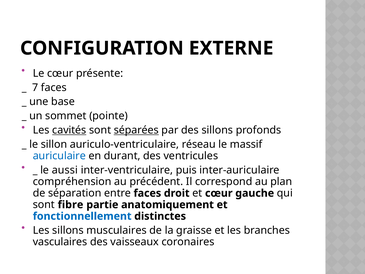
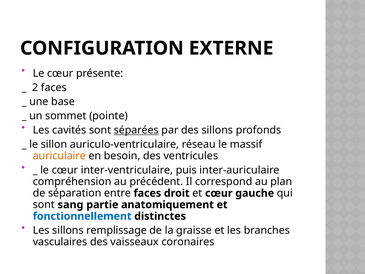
7: 7 -> 2
cavités underline: present -> none
auriculaire colour: blue -> orange
durant: durant -> besoin
aussi at (65, 170): aussi -> cœur
fibre: fibre -> sang
musculaires: musculaires -> remplissage
